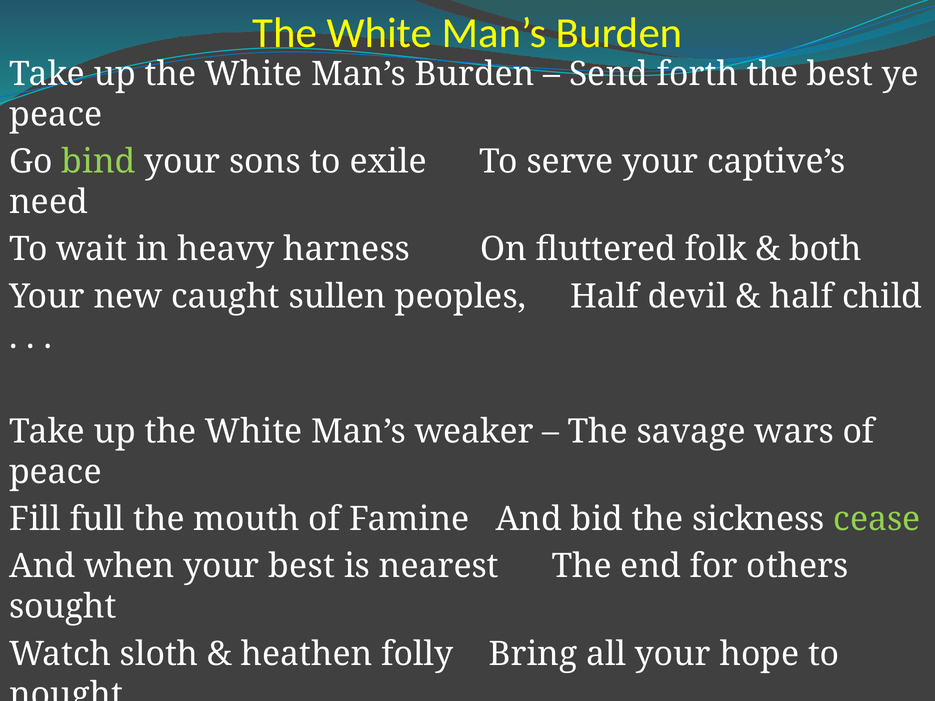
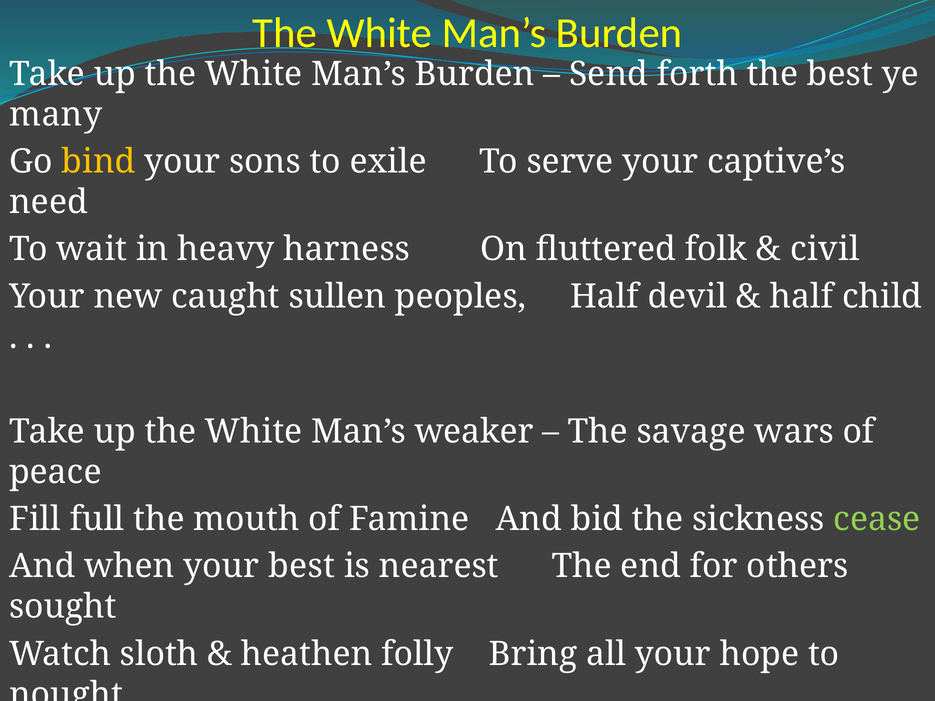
peace at (56, 114): peace -> many
bind colour: light green -> yellow
both: both -> civil
